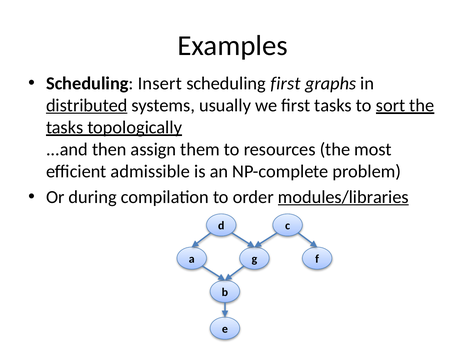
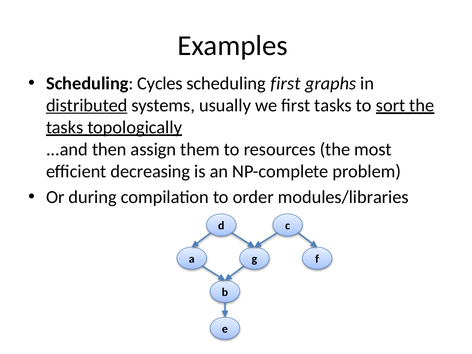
Insert: Insert -> Cycles
admissible: admissible -> decreasing
modules/libraries underline: present -> none
